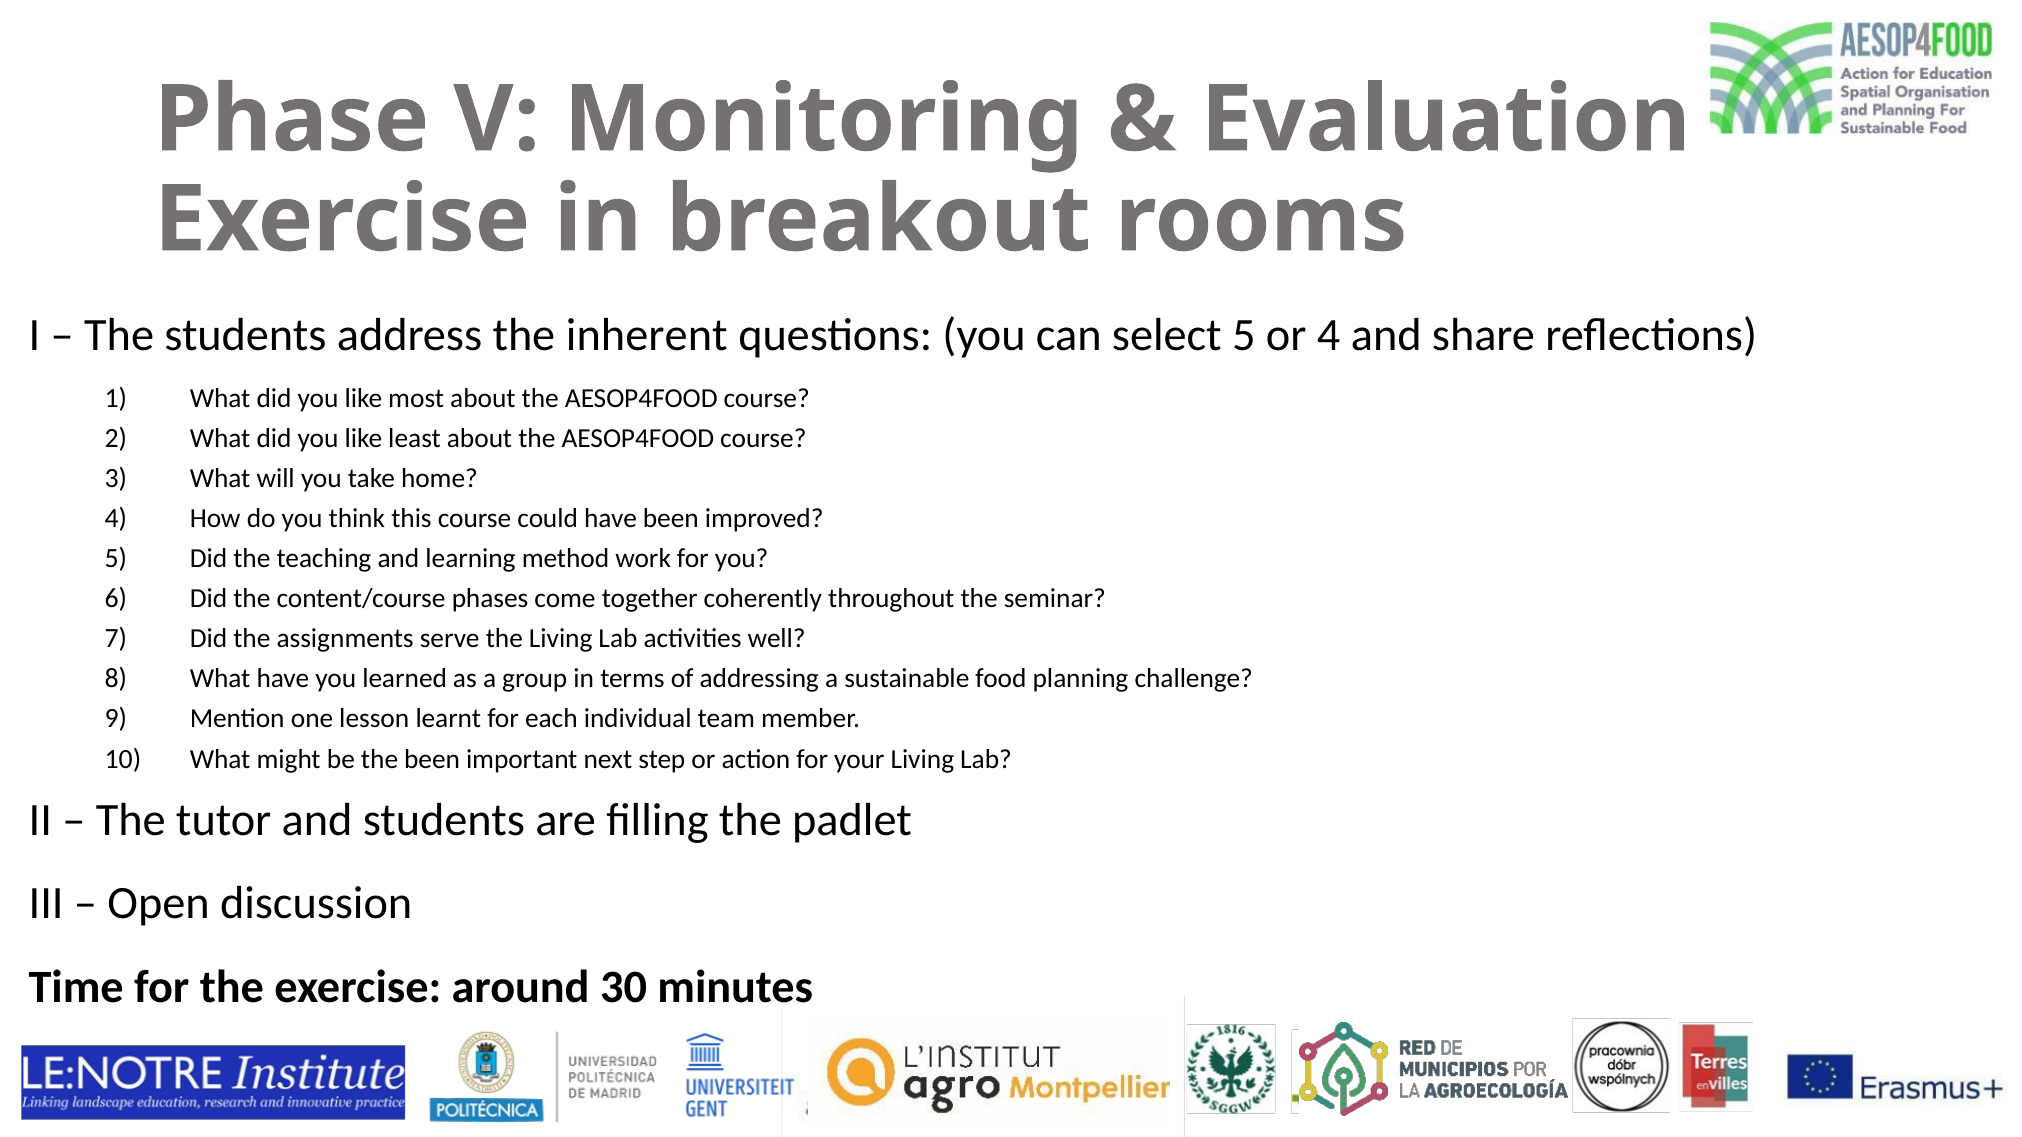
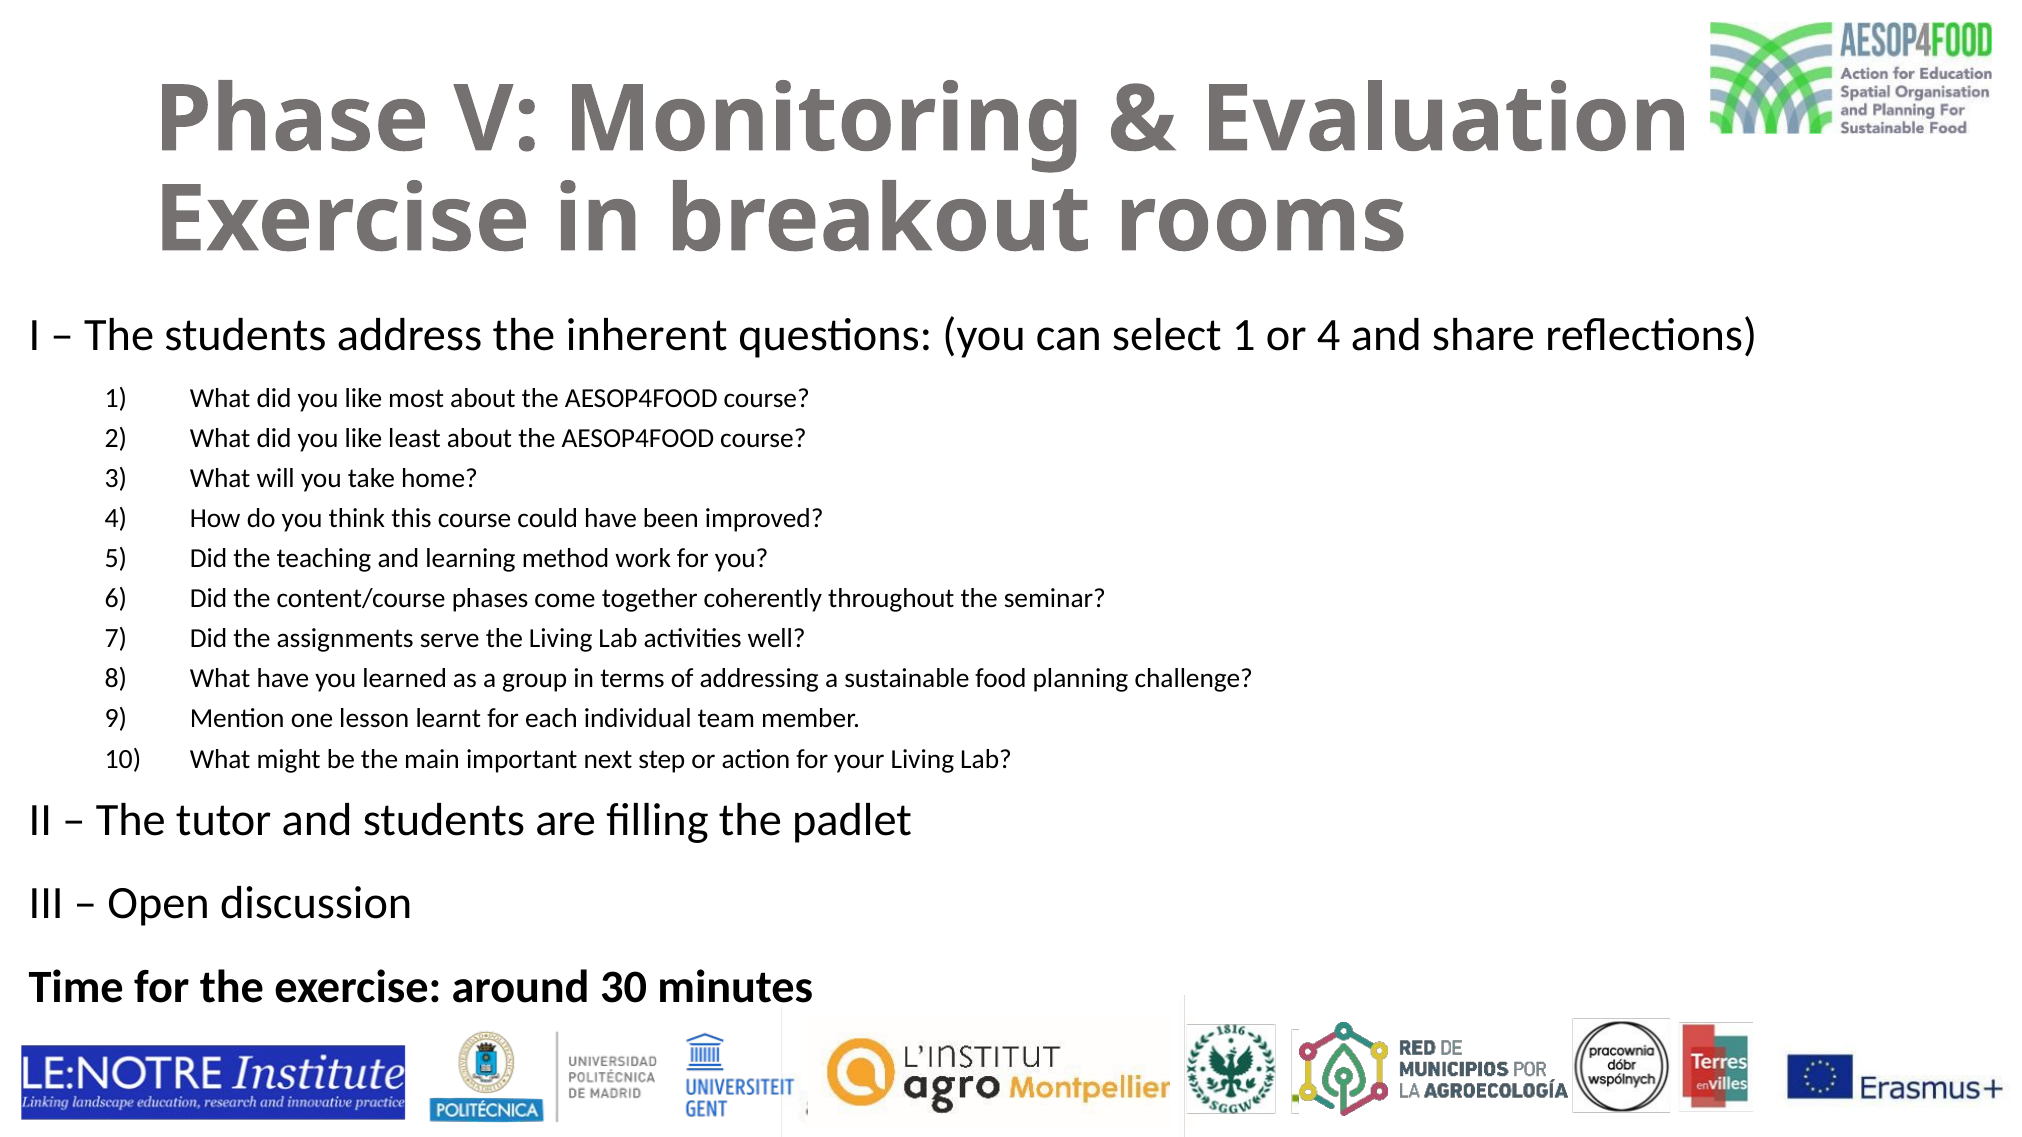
select 5: 5 -> 1
the been: been -> main
